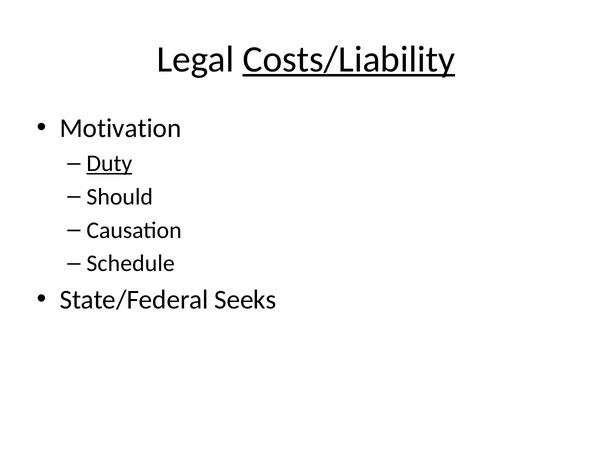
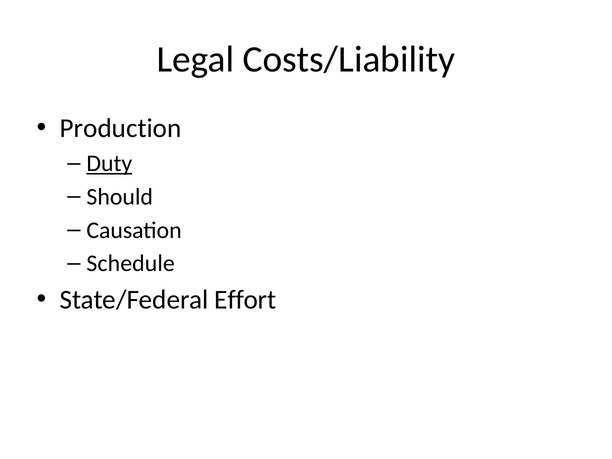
Costs/Liability underline: present -> none
Motivation: Motivation -> Production
Seeks: Seeks -> Effort
